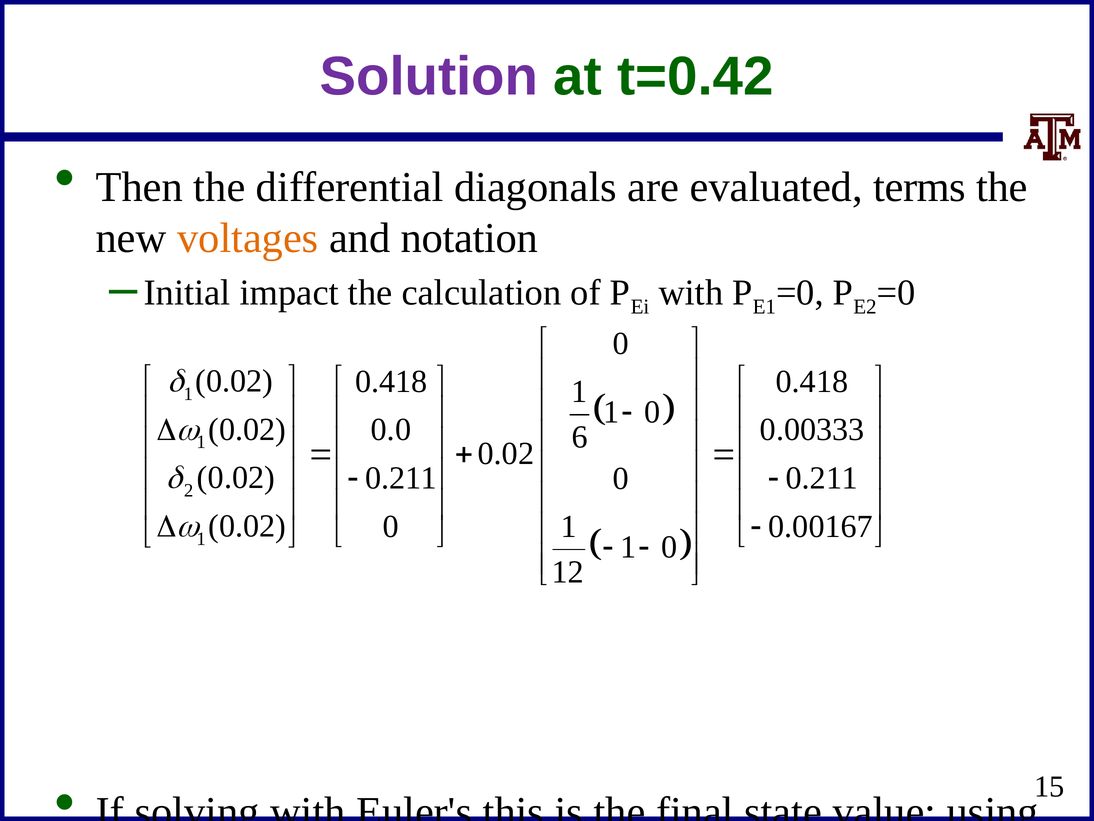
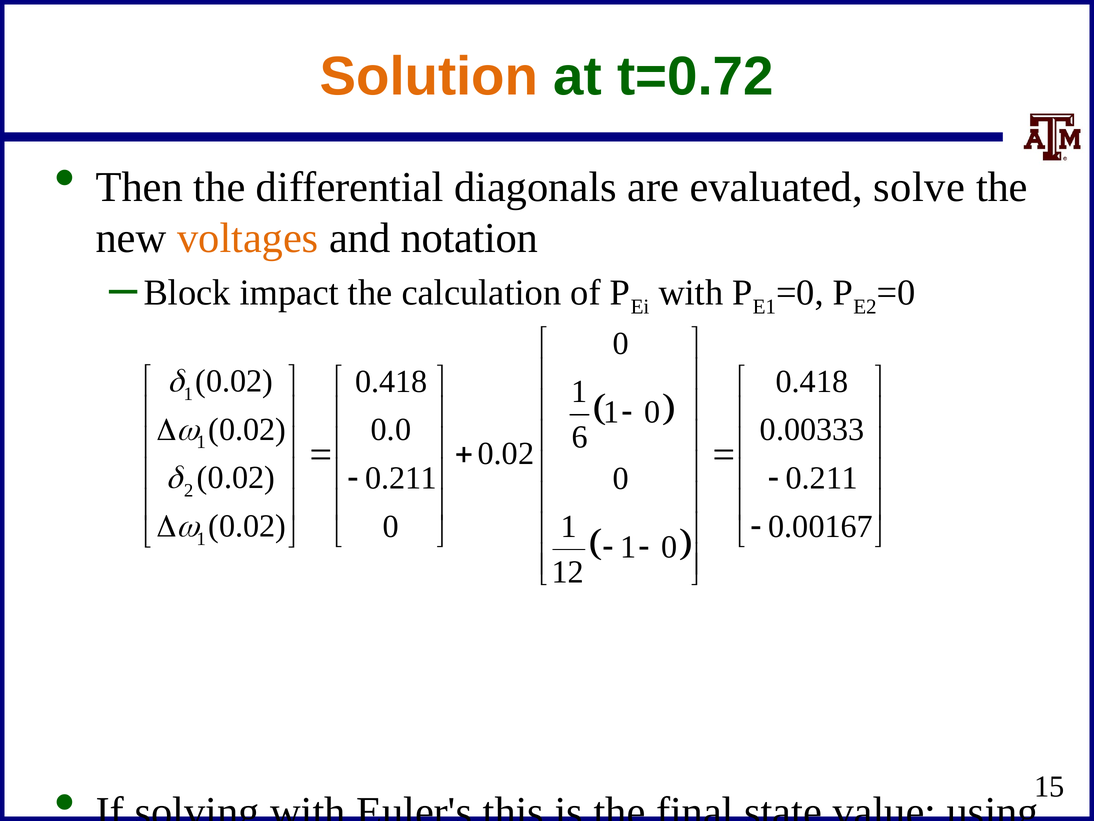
Solution at (429, 77) colour: purple -> orange
t=0.42: t=0.42 -> t=0.72
terms: terms -> solve
Initial: Initial -> Block
